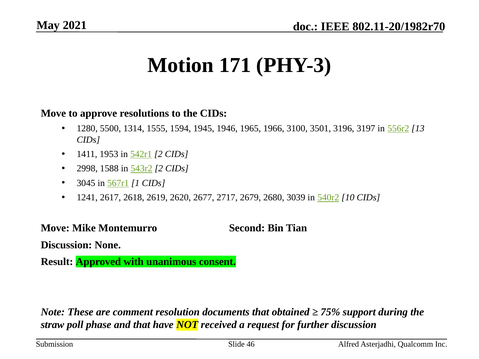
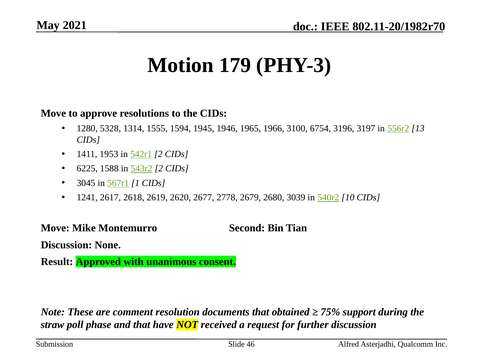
171: 171 -> 179
5500: 5500 -> 5328
3501: 3501 -> 6754
2998: 2998 -> 6225
2717: 2717 -> 2778
